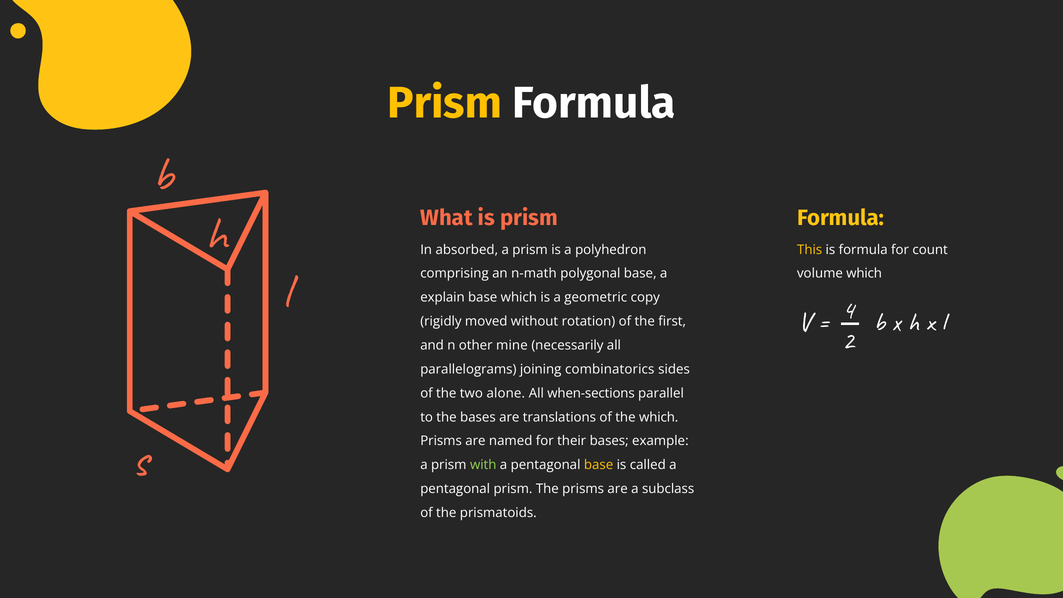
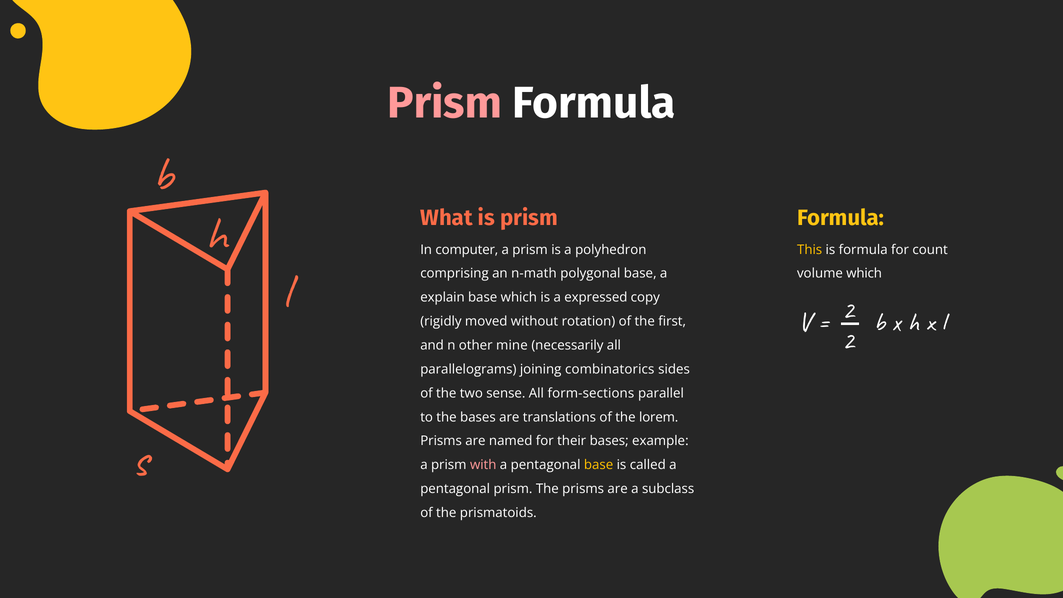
Prism at (445, 103) colour: yellow -> pink
absorbed: absorbed -> computer
geometric: geometric -> expressed
4 at (848, 310): 4 -> 2
alone: alone -> sense
when-sections: when-sections -> form-sections
the which: which -> lorem
with colour: light green -> pink
